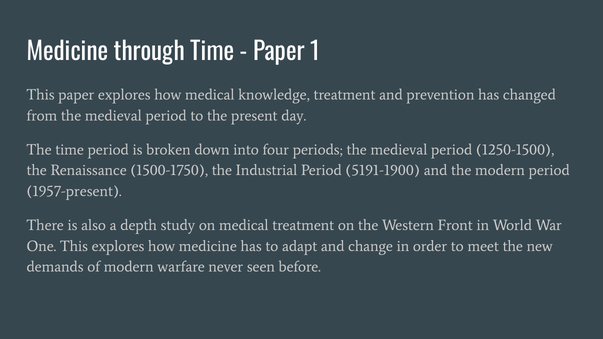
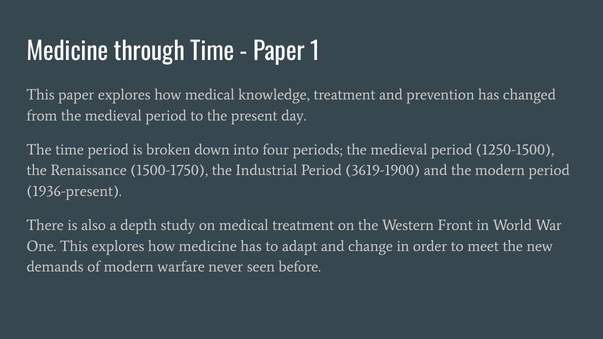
5191-1900: 5191-1900 -> 3619-1900
1957-present: 1957-present -> 1936-present
